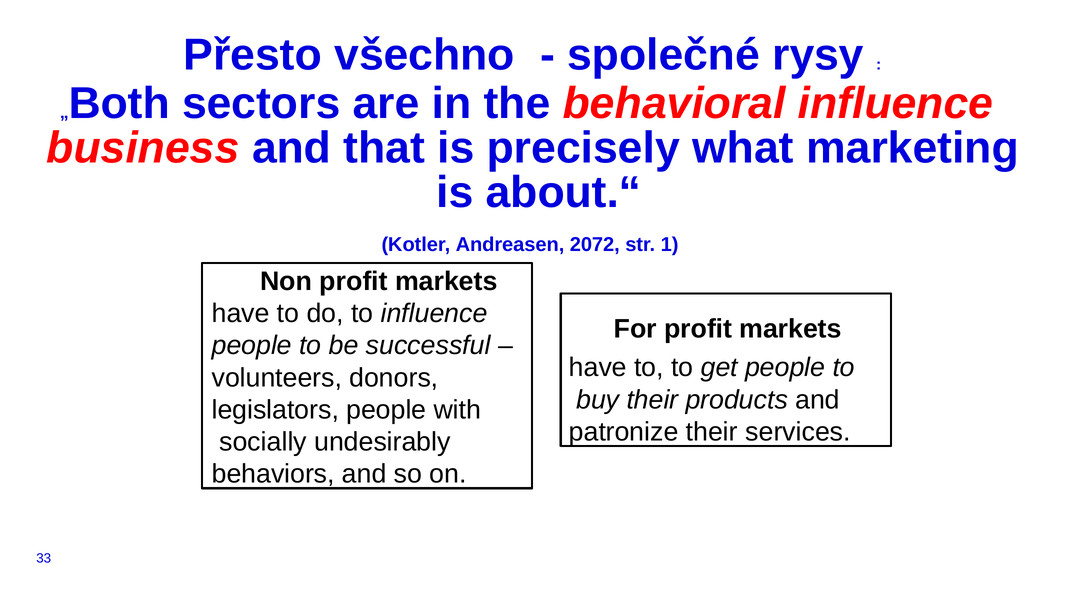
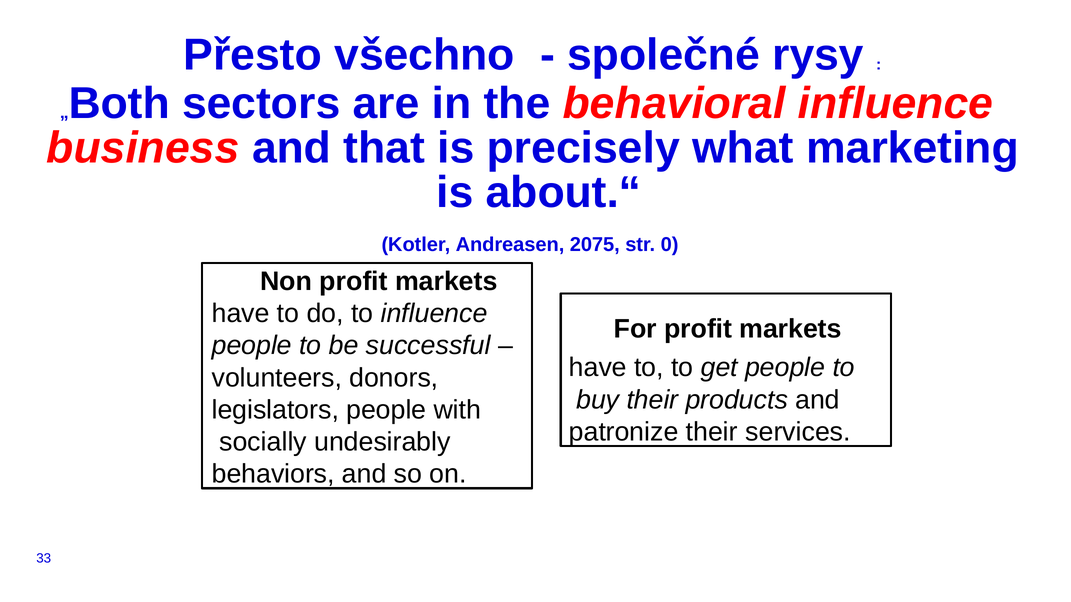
2072: 2072 -> 2075
1: 1 -> 0
